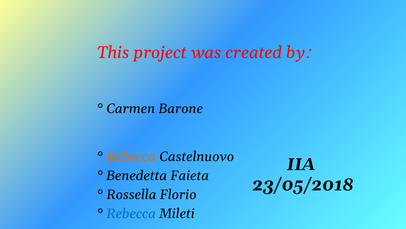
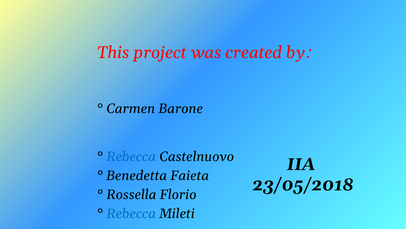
Rebecca at (131, 156) colour: orange -> blue
